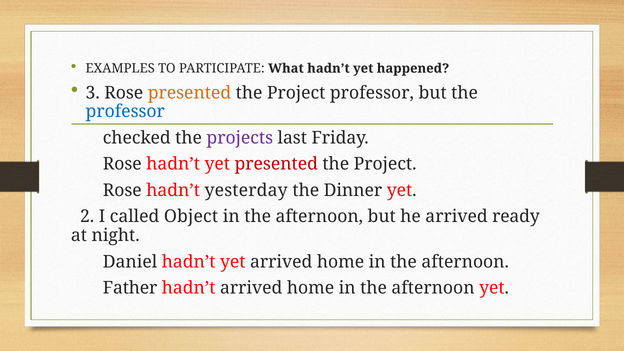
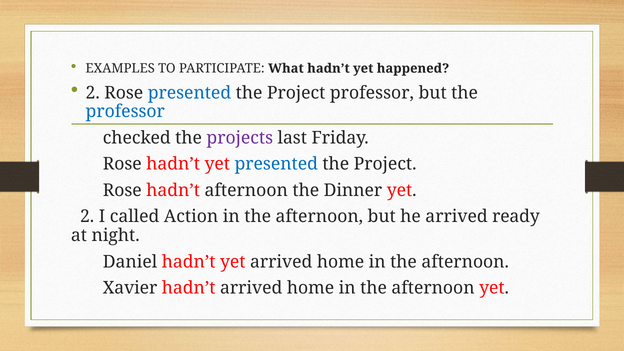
3 at (93, 93): 3 -> 2
presented at (189, 93) colour: orange -> blue
presented at (276, 164) colour: red -> blue
hadn’t yesterday: yesterday -> afternoon
Object: Object -> Action
Father: Father -> Xavier
